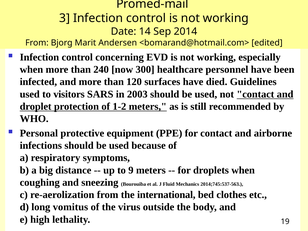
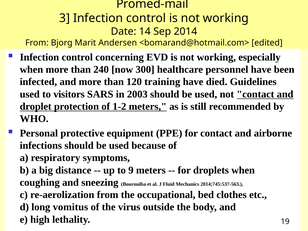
surfaces: surfaces -> training
international: international -> occupational
